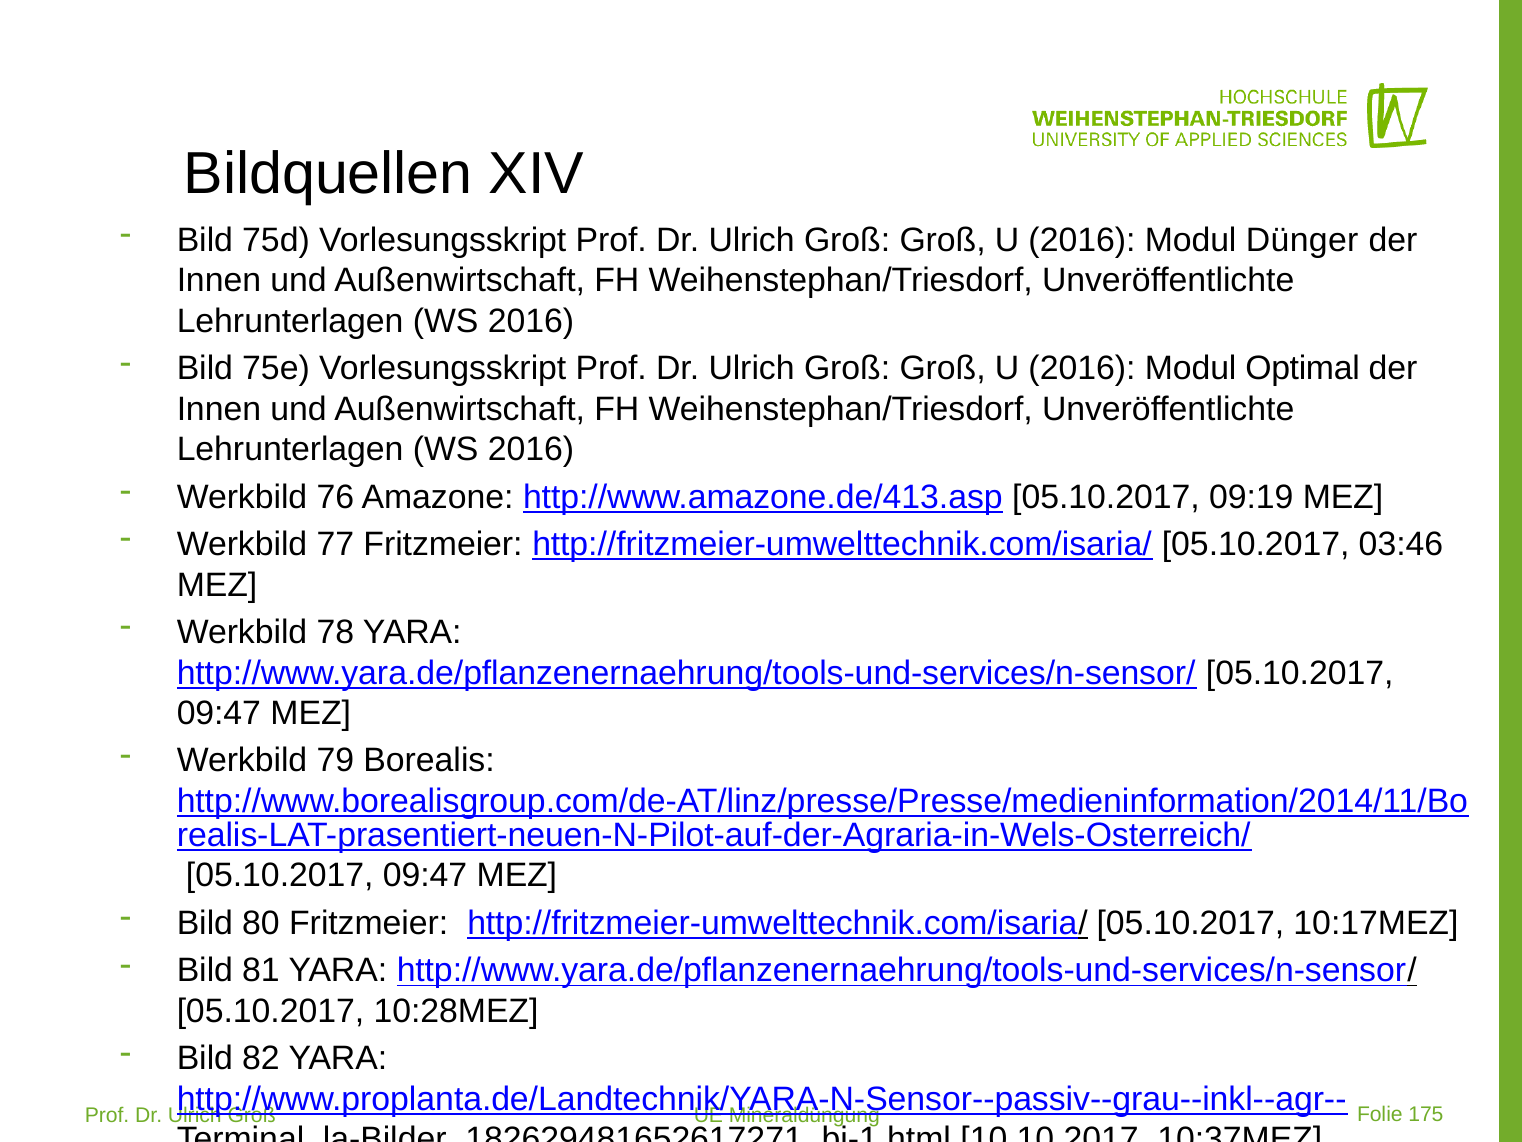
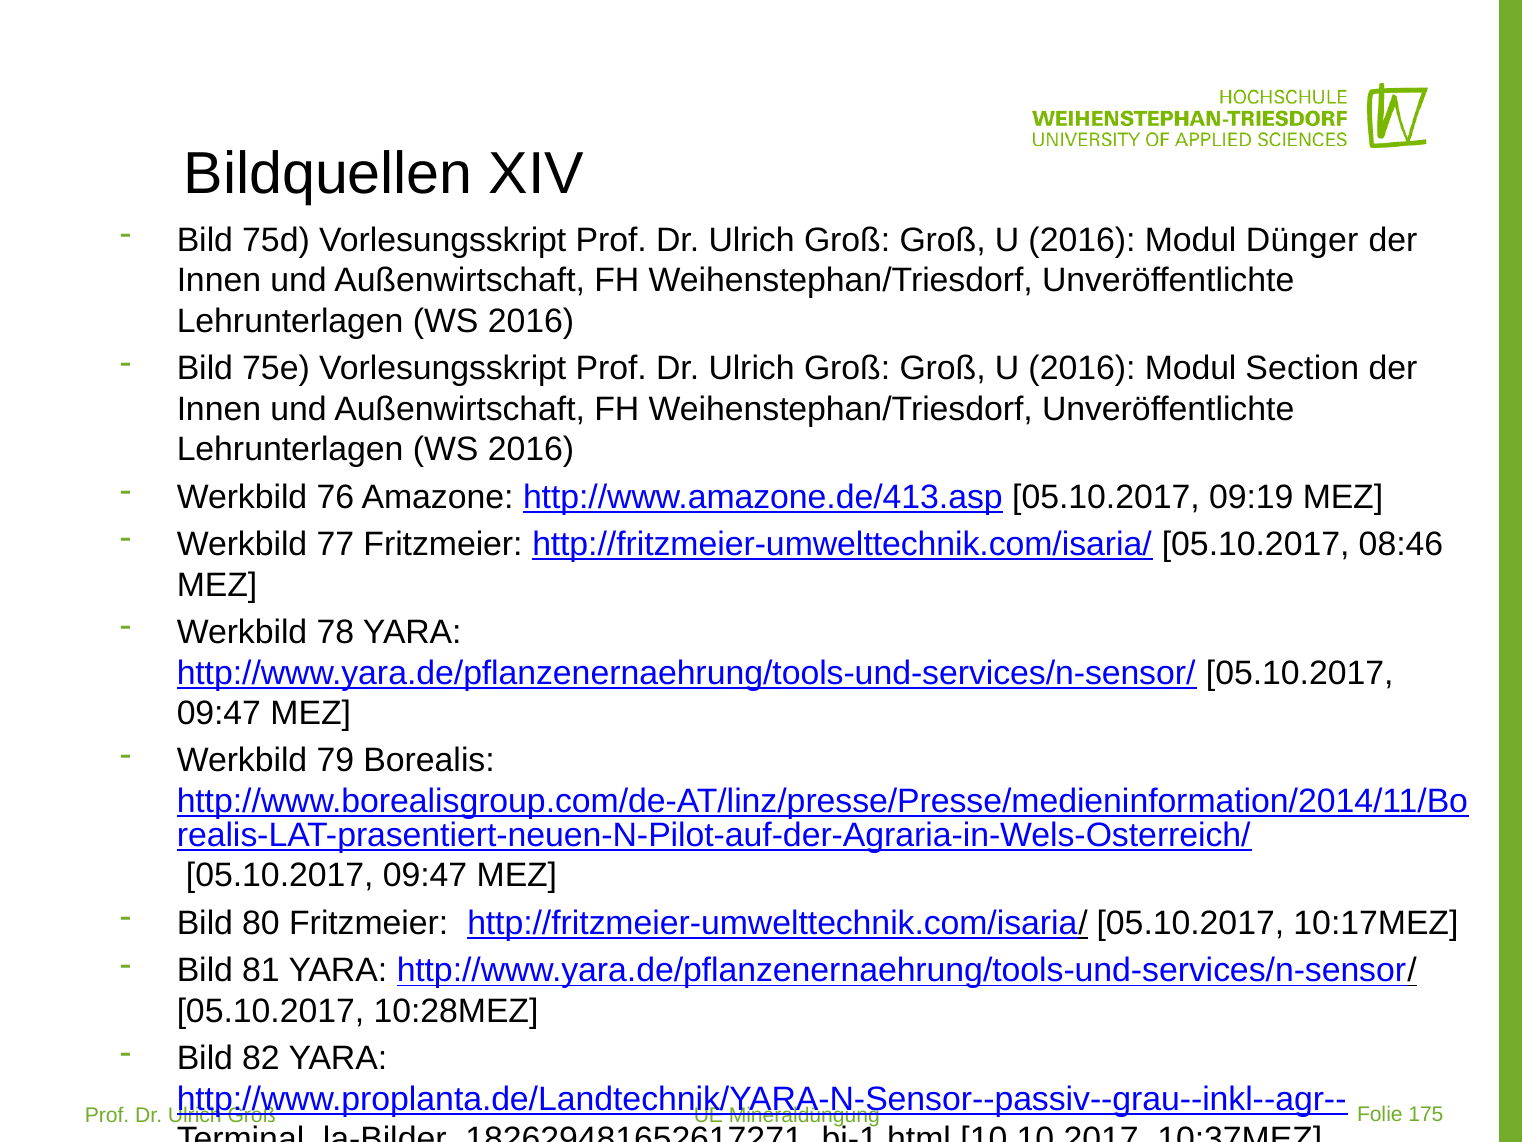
Optimal: Optimal -> Section
03:46: 03:46 -> 08:46
